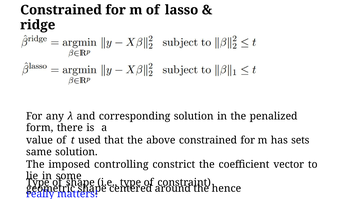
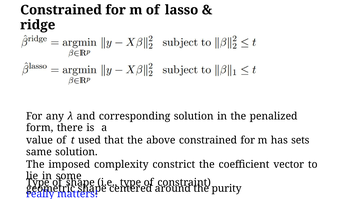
controlling: controlling -> complexity
hence: hence -> purity
